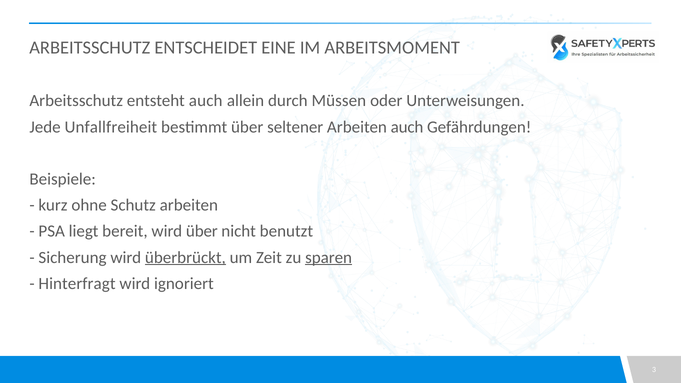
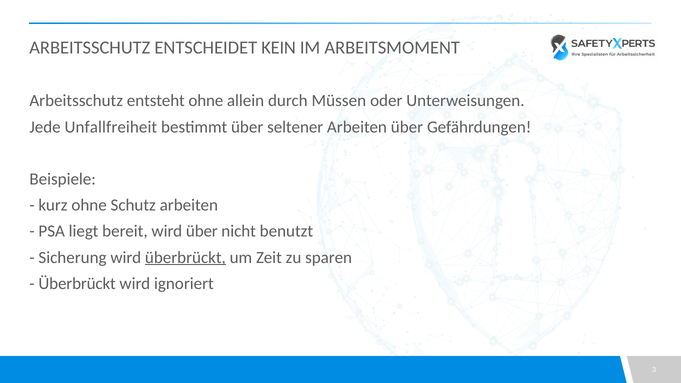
EINE: EINE -> KEIN
entsteht auch: auch -> ohne
Arbeiten auch: auch -> über
sparen underline: present -> none
Hinterfragt at (77, 284): Hinterfragt -> Überbrückt
